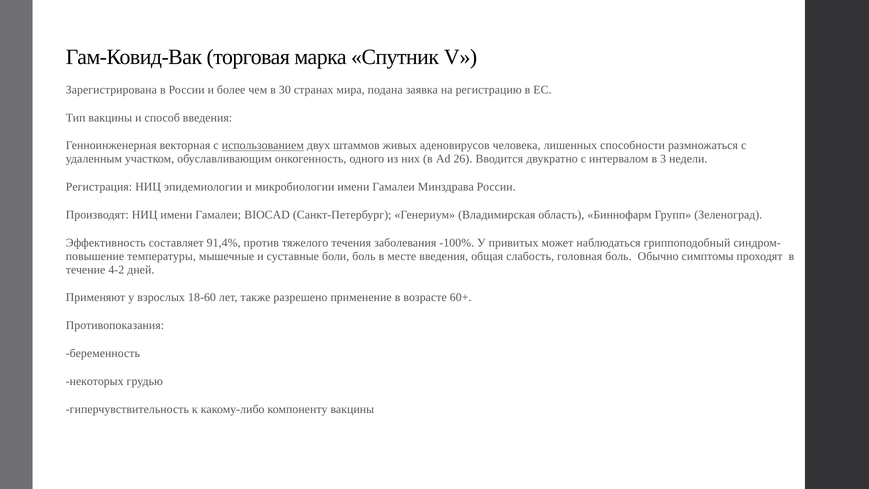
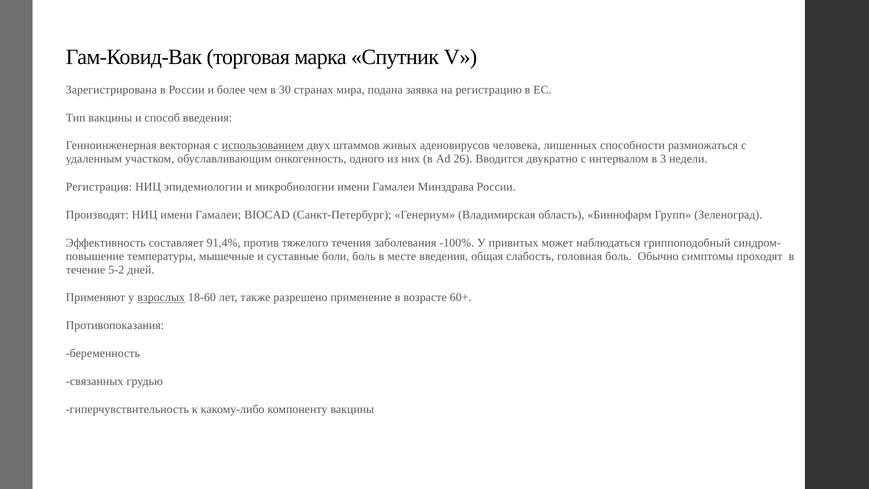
4-2: 4-2 -> 5-2
взрослых underline: none -> present
некоторых: некоторых -> связанных
